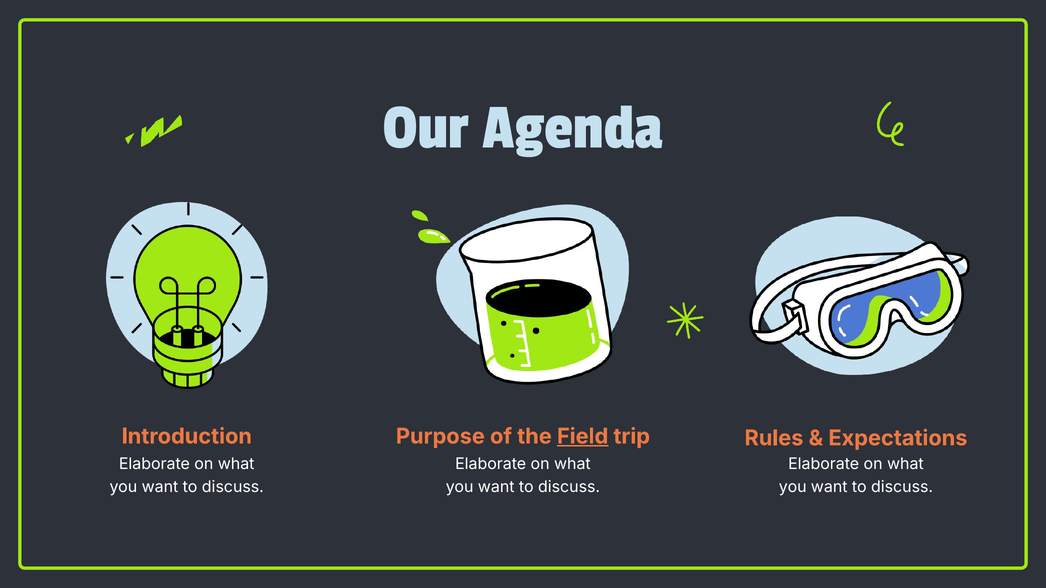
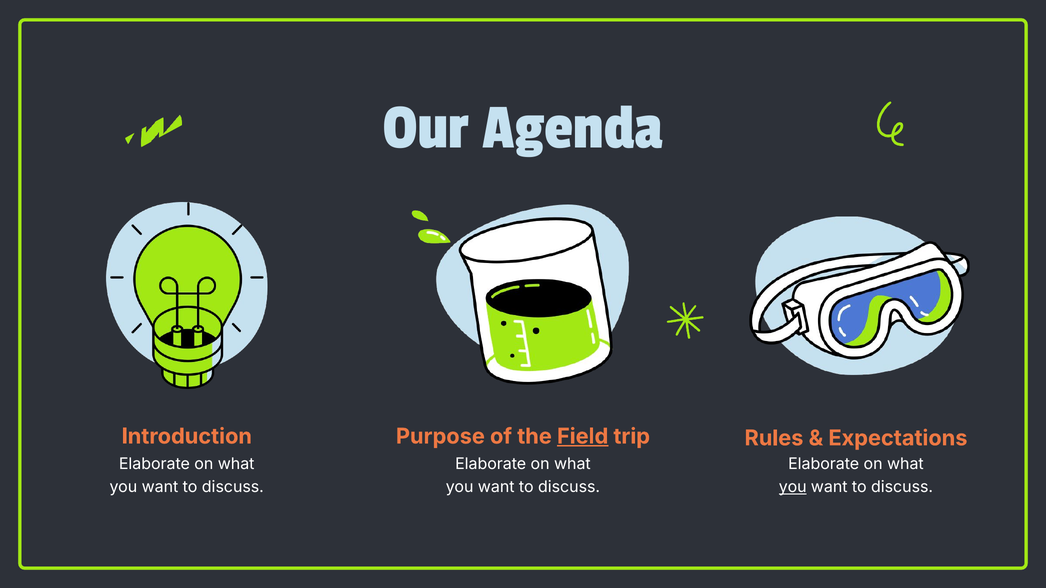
you at (793, 487) underline: none -> present
